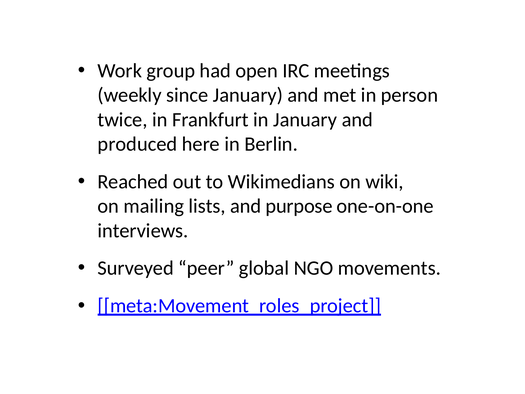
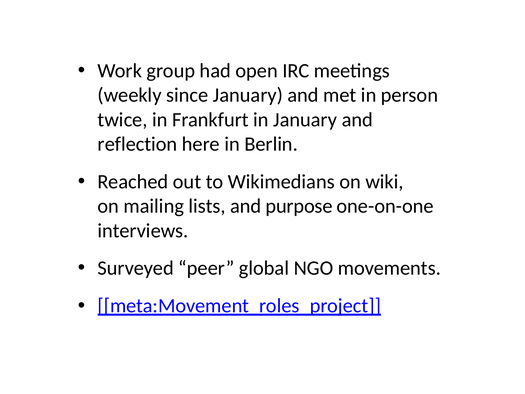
produced: produced -> reflection
